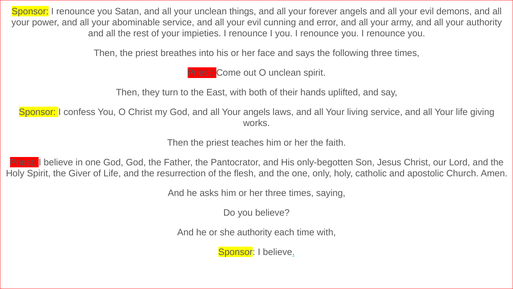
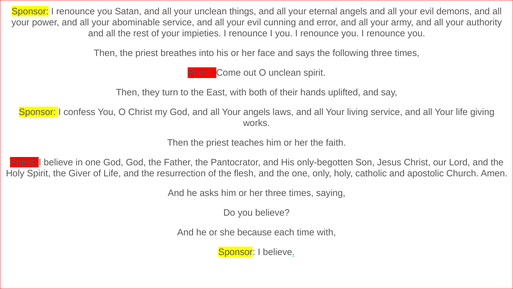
forever: forever -> eternal
she authority: authority -> because
